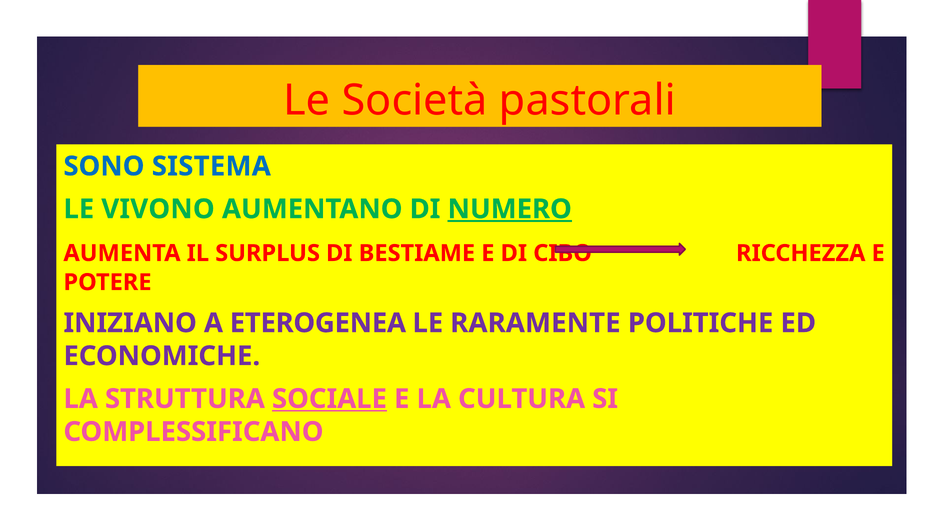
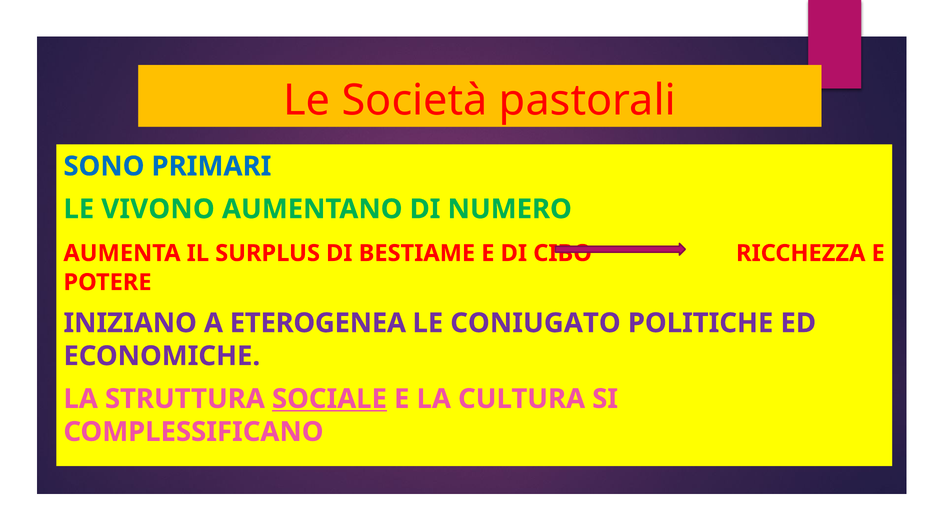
SISTEMA: SISTEMA -> PRIMARI
NUMERO underline: present -> none
RARAMENTE: RARAMENTE -> CONIUGATO
